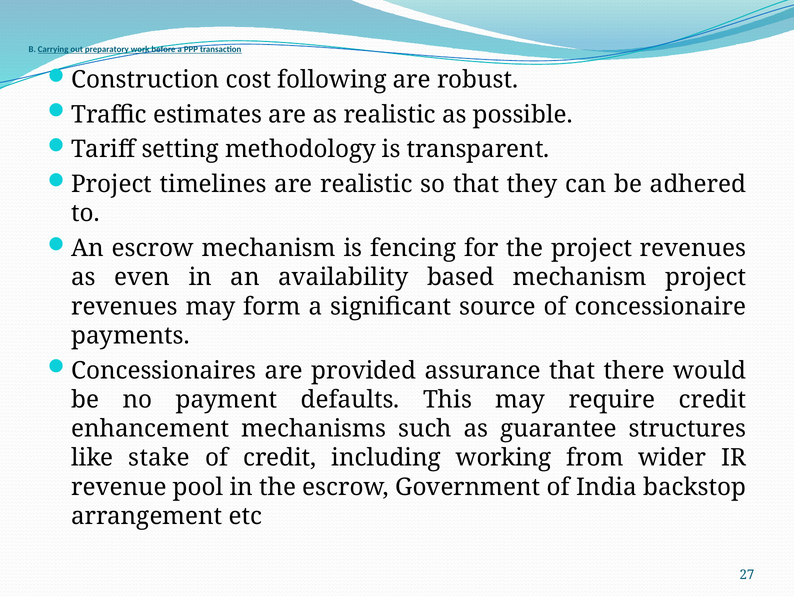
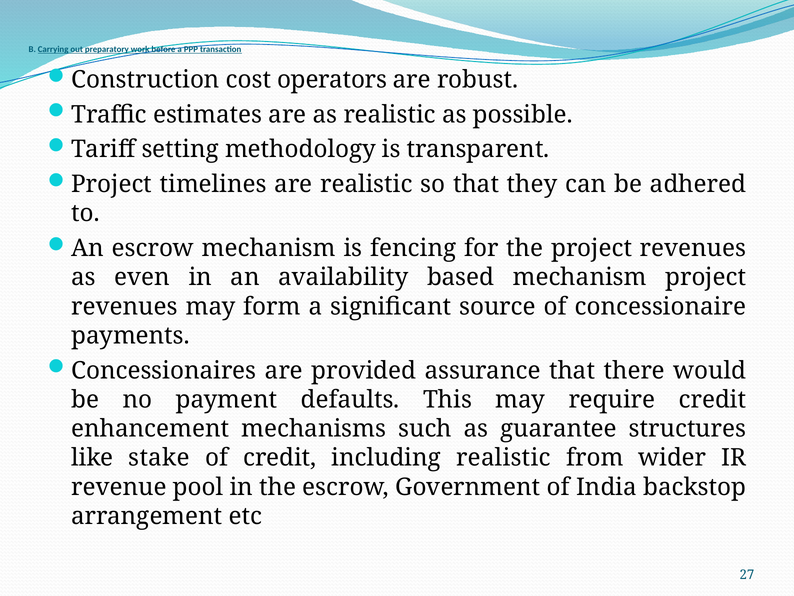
following: following -> operators
including working: working -> realistic
